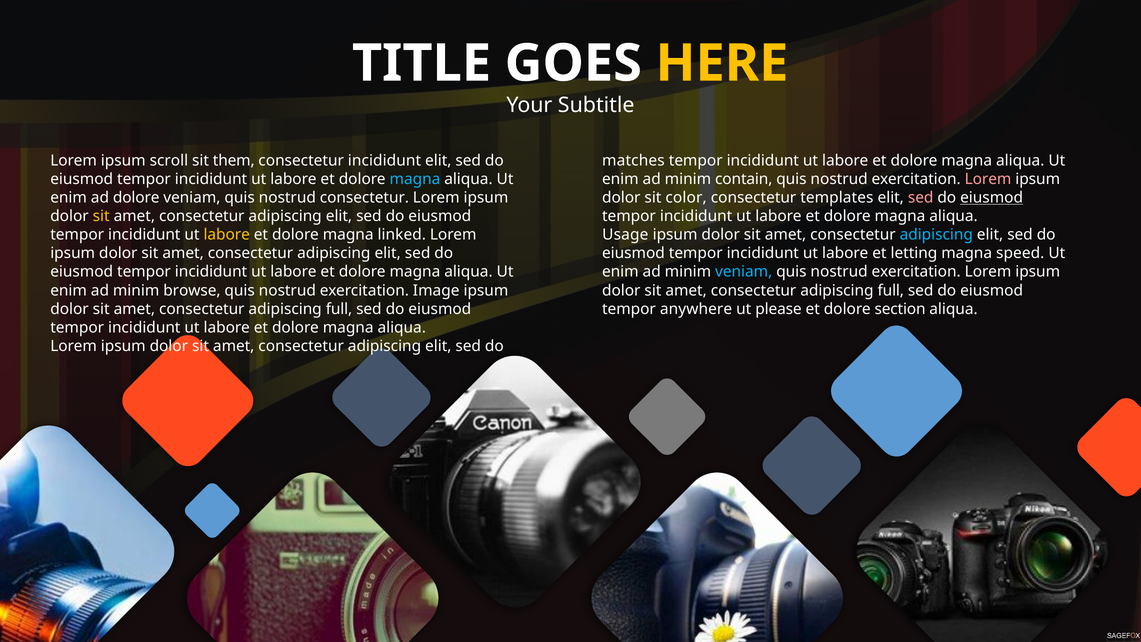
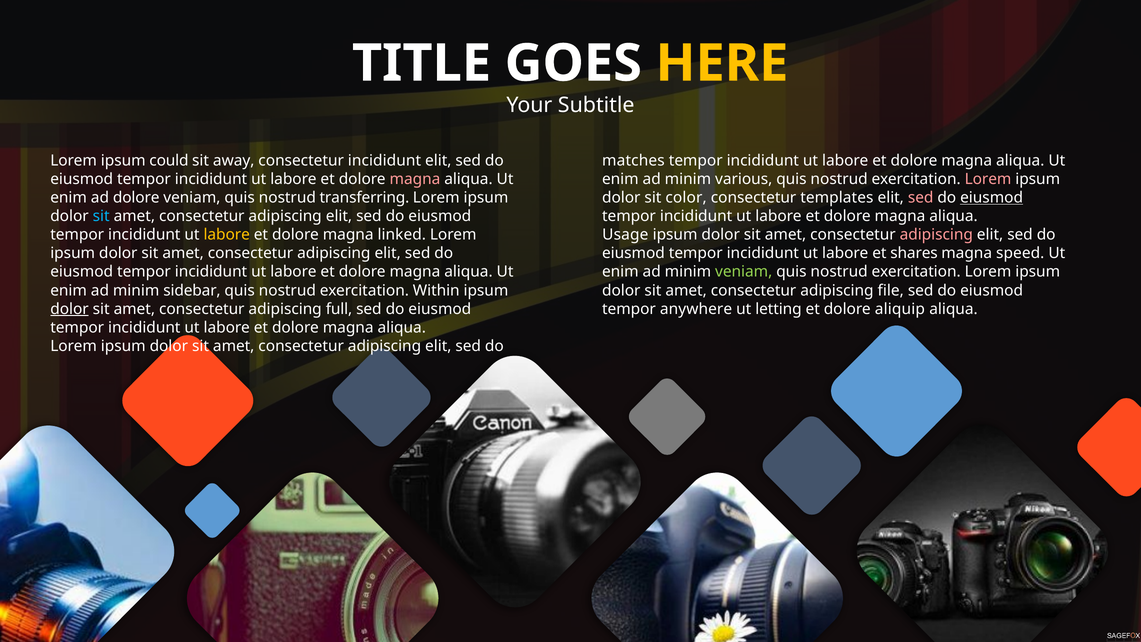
scroll: scroll -> could
them: them -> away
magna at (415, 179) colour: light blue -> pink
contain: contain -> various
nostrud consectetur: consectetur -> transferring
sit at (101, 216) colour: yellow -> light blue
adipiscing at (936, 235) colour: light blue -> pink
letting: letting -> shares
veniam at (744, 272) colour: light blue -> light green
browse: browse -> sidebar
Image: Image -> Within
full at (891, 290): full -> file
dolor at (70, 309) underline: none -> present
please: please -> letting
section: section -> aliquip
